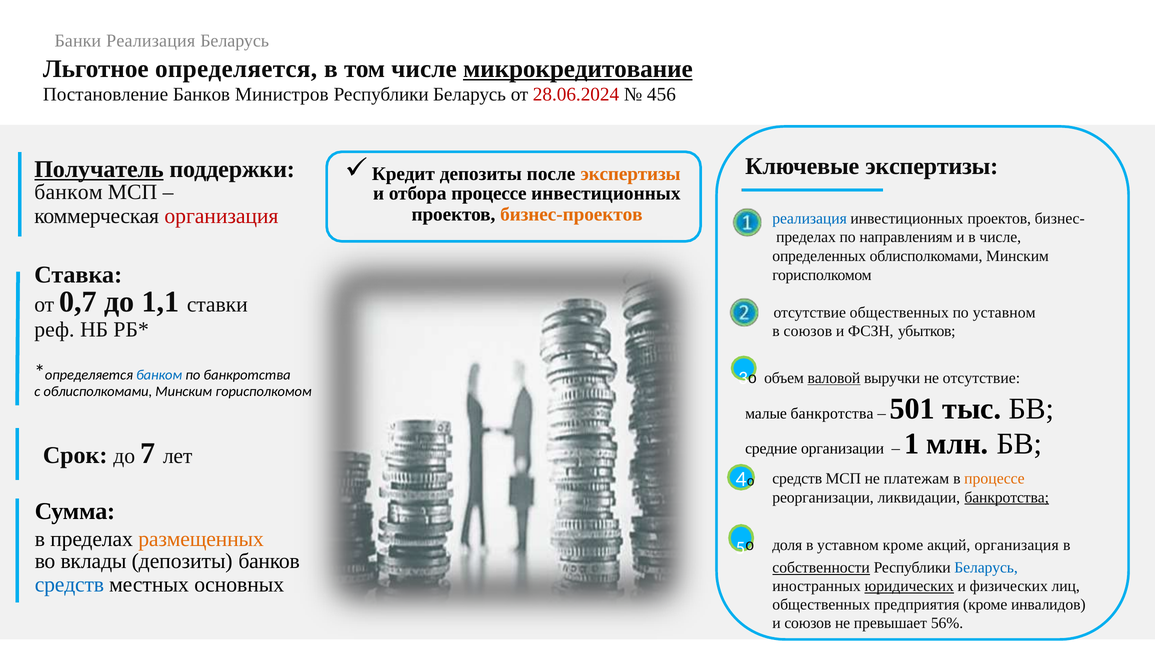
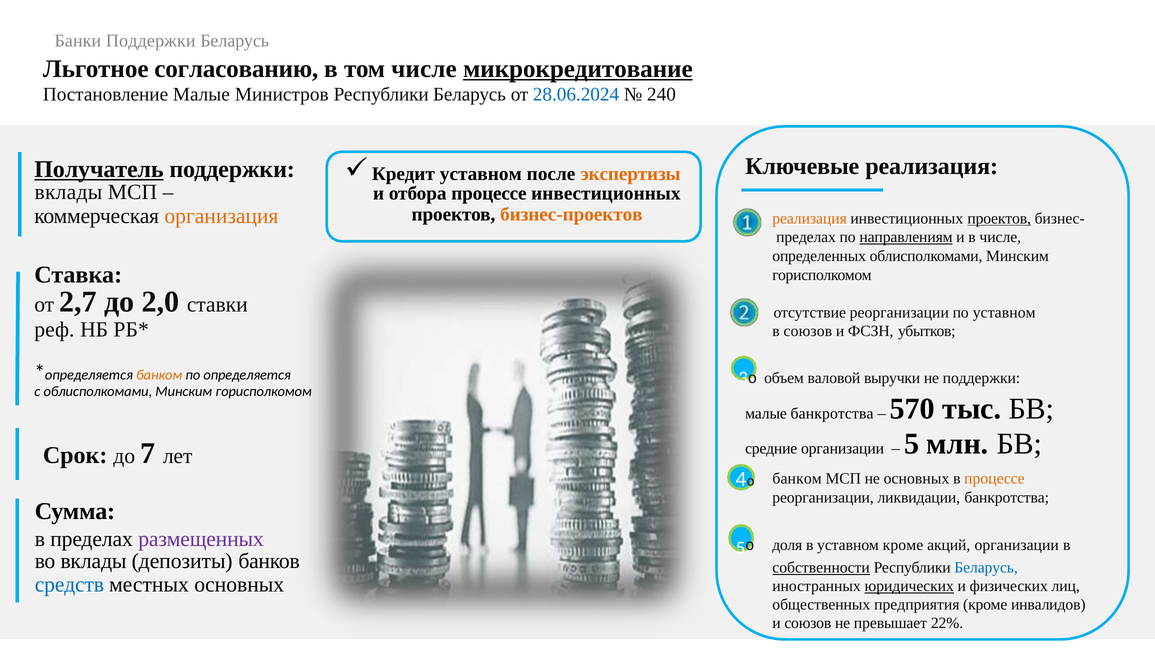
Банки Реализация: Реализация -> Поддержки
Льготное определяется: определяется -> согласованию
Постановление Банков: Банков -> Малые
28.06.2024 colour: red -> blue
456: 456 -> 240
Ключевые экспертизы: экспертизы -> реализация
Кредит депозиты: депозиты -> уставном
банком at (68, 192): банком -> вклады
организация at (221, 216) colour: red -> orange
реализация at (810, 218) colour: blue -> orange
проектов at (999, 218) underline: none -> present
направлениям underline: none -> present
0,7: 0,7 -> 2,7
1,1: 1,1 -> 2,0
отсутствие общественных: общественных -> реорганизации
банком at (159, 375) colour: blue -> orange
по банкротства: банкротства -> определяется
валовой underline: present -> none
не отсутствие: отсутствие -> поддержки
501: 501 -> 570
1: 1 -> 5
средств at (797, 478): средств -> банком
не платежам: платежам -> основных
банкротства at (1007, 497) underline: present -> none
размещенных colour: orange -> purple
акций организация: организация -> организации
56%: 56% -> 22%
